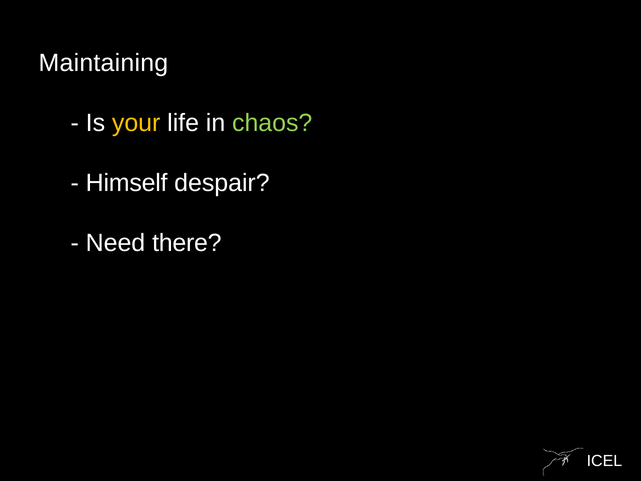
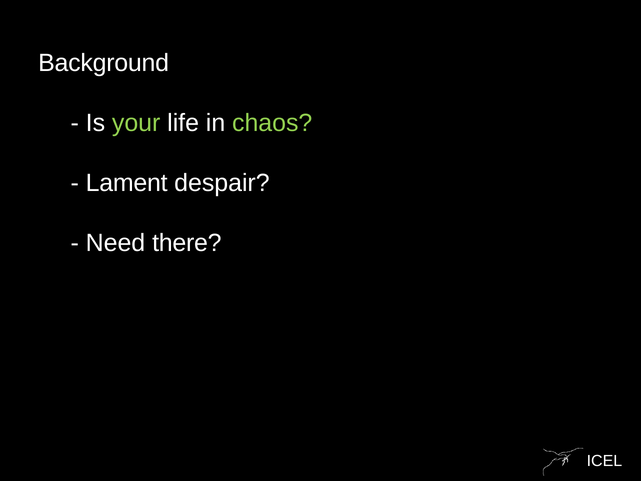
Maintaining: Maintaining -> Background
your colour: yellow -> light green
Himself: Himself -> Lament
